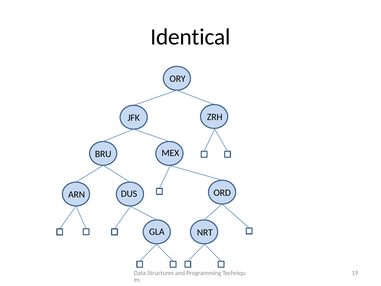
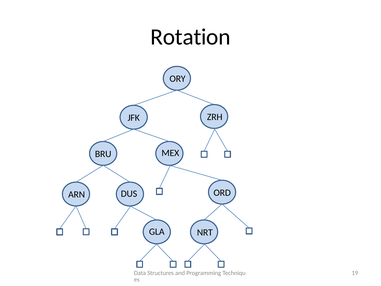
Identical: Identical -> Rotation
